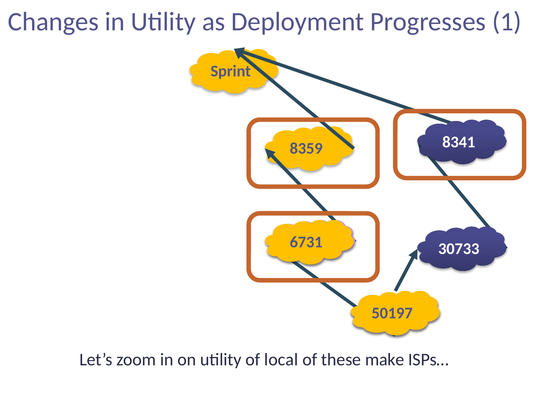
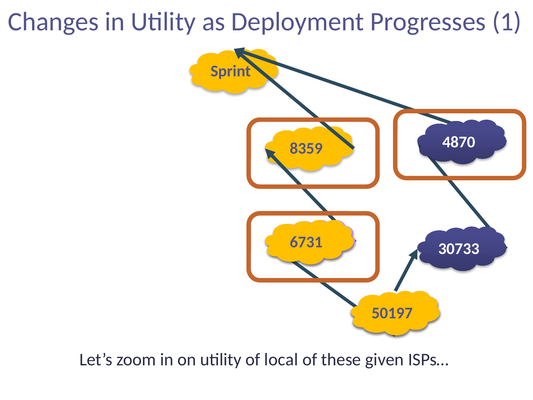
8341: 8341 -> 4870
make: make -> given
